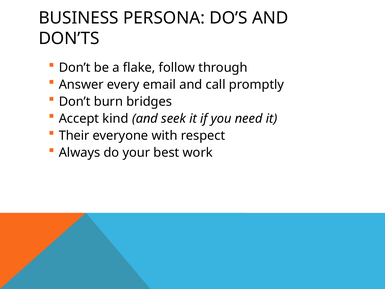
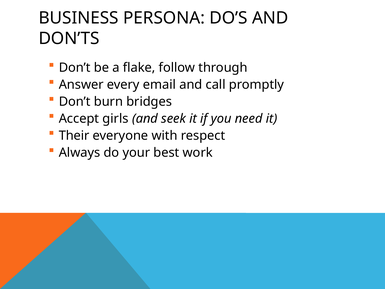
kind: kind -> girls
